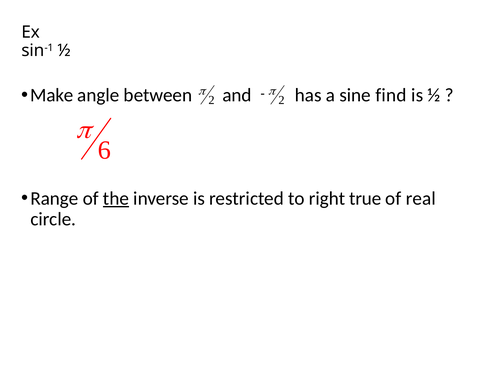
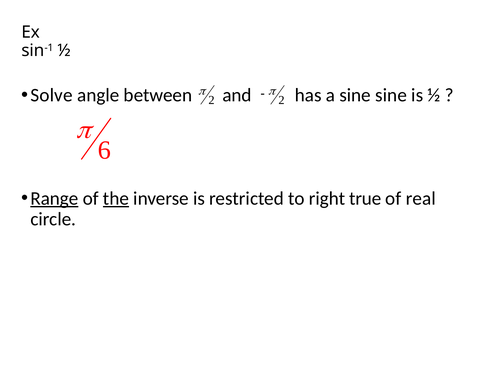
Make: Make -> Solve
sine find: find -> sine
Range underline: none -> present
